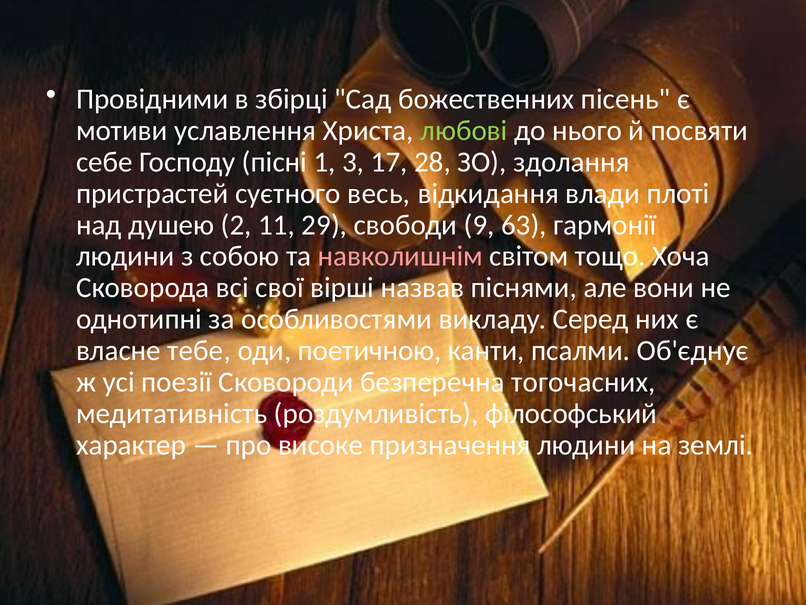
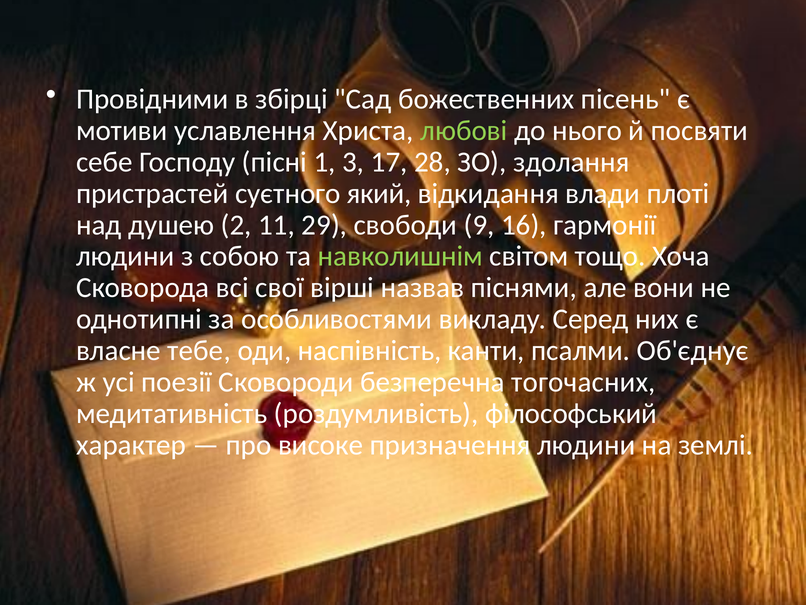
весь: весь -> який
63: 63 -> 16
навколишнім colour: pink -> light green
поетичною: поетичною -> наспівність
